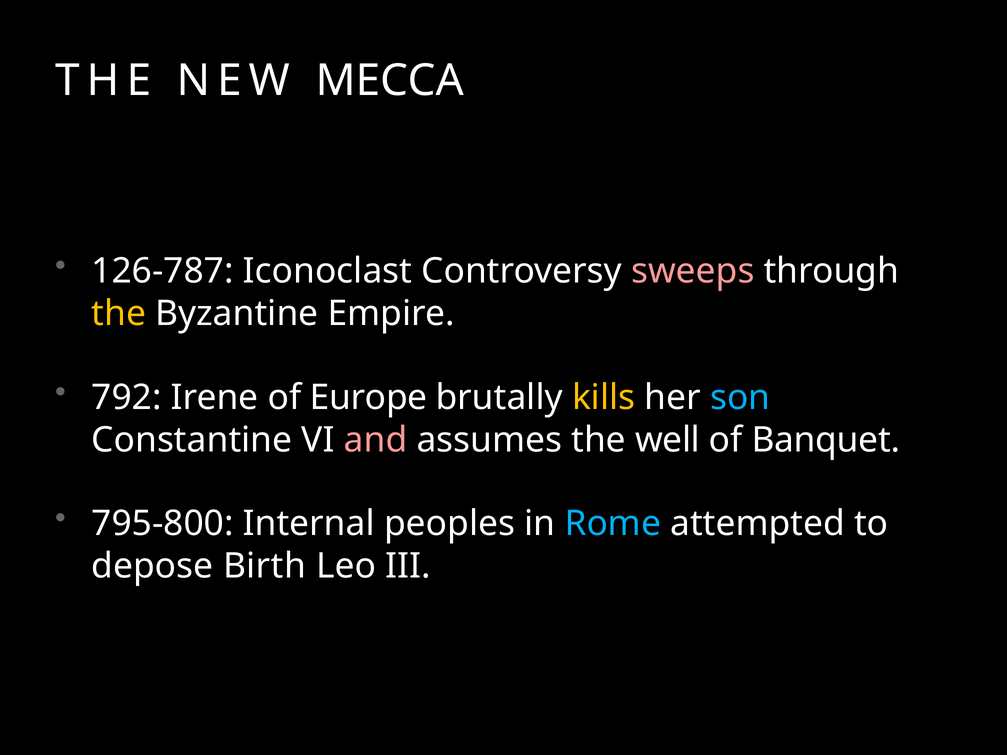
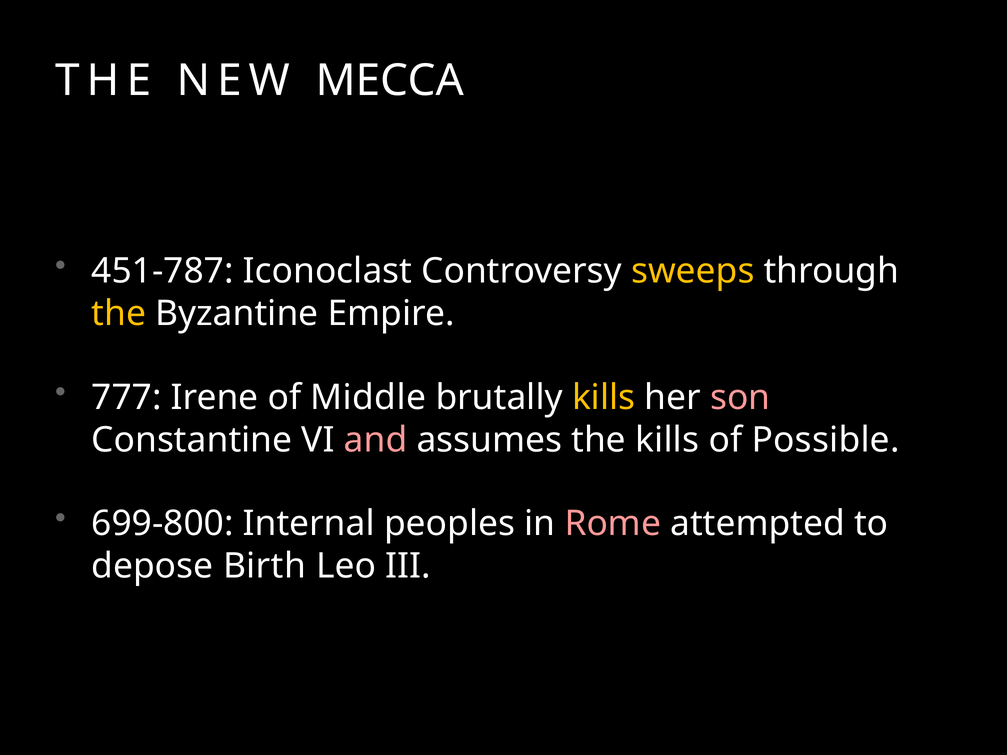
126-787: 126-787 -> 451-787
sweeps colour: pink -> yellow
792: 792 -> 777
Europe: Europe -> Middle
son colour: light blue -> pink
the well: well -> kills
Banquet: Banquet -> Possible
795-800: 795-800 -> 699-800
Rome colour: light blue -> pink
